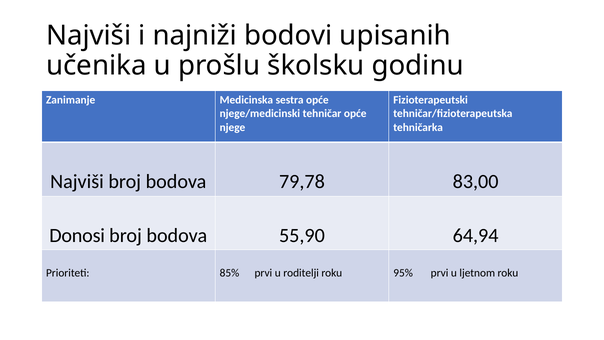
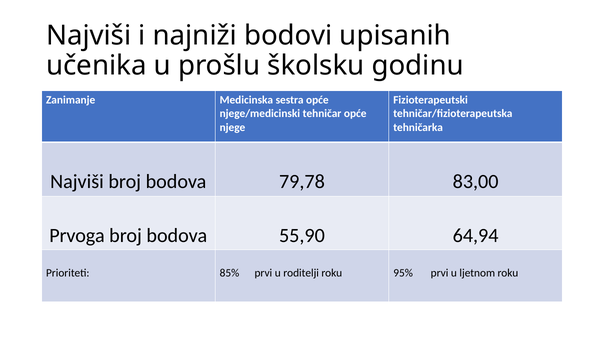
Donosi: Donosi -> Prvoga
